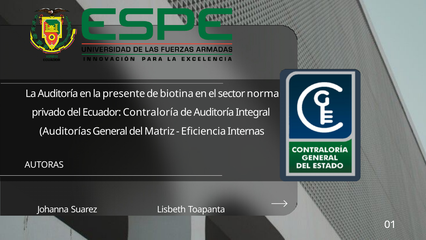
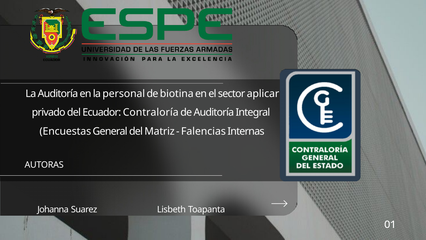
presente: presente -> personal
norma: norma -> aplicar
Auditorías: Auditorías -> Encuestas
Eficiencia: Eficiencia -> Falencias
